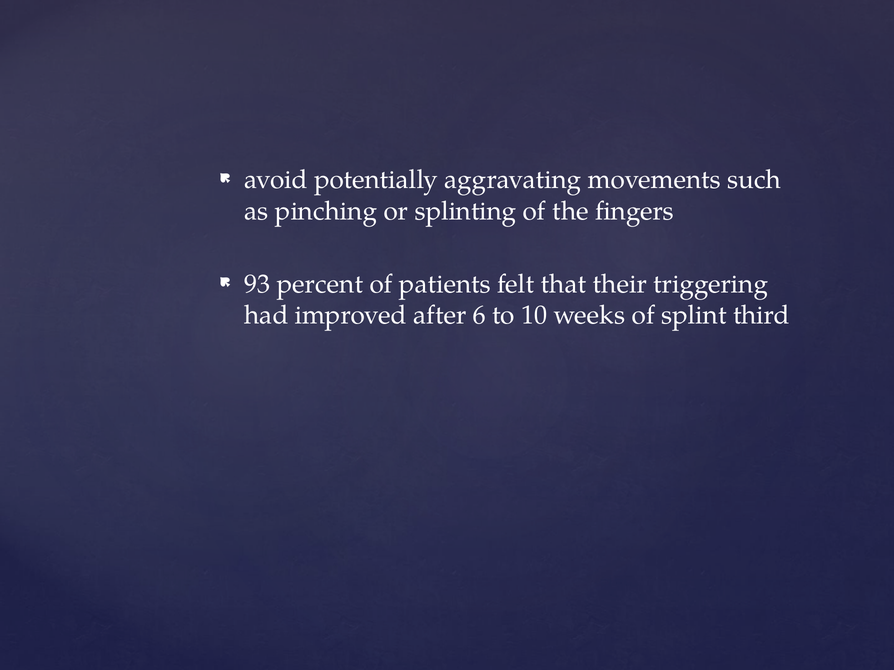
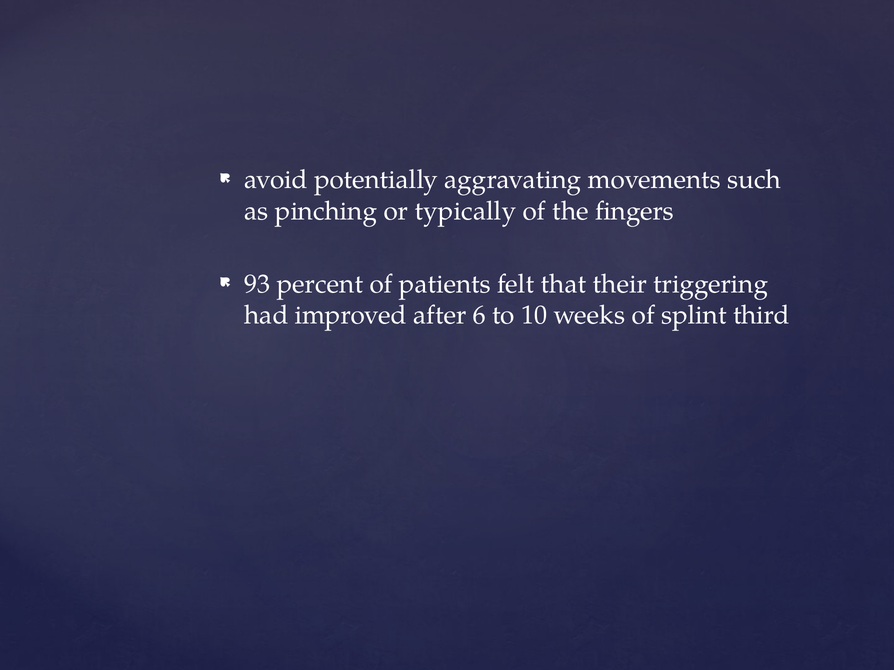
splinting: splinting -> typically
